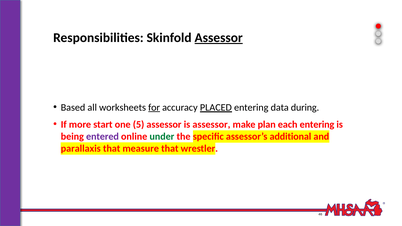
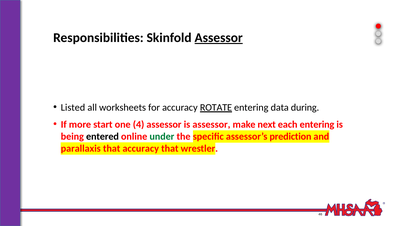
Based: Based -> Listed
for underline: present -> none
PLACED: PLACED -> ROTATE
5: 5 -> 4
plan: plan -> next
entered colour: purple -> black
additional: additional -> prediction
that measure: measure -> accuracy
